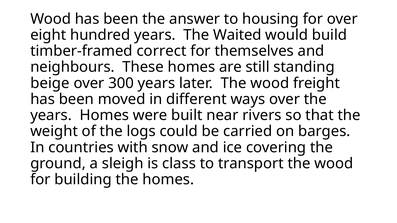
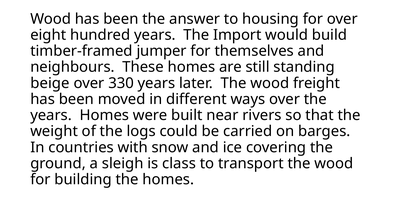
Waited: Waited -> Import
correct: correct -> jumper
300: 300 -> 330
